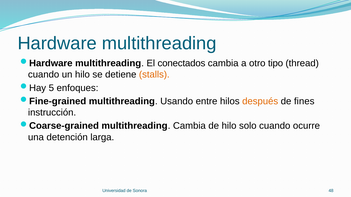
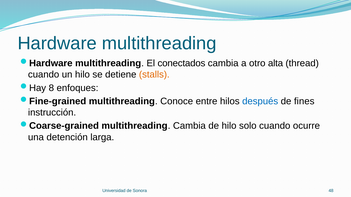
tipo: tipo -> alta
5: 5 -> 8
Usando: Usando -> Conoce
después colour: orange -> blue
